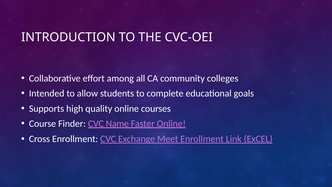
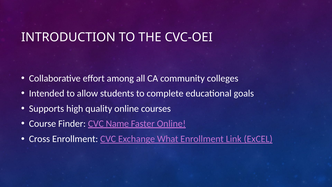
Meet: Meet -> What
